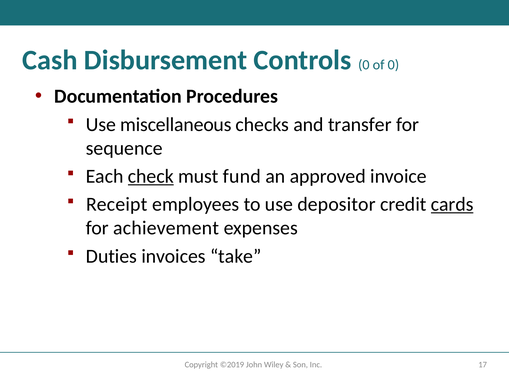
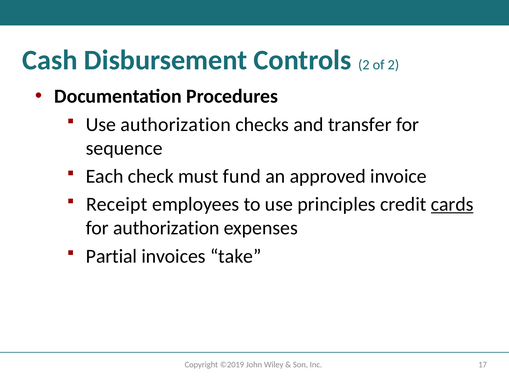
Controls 0: 0 -> 2
of 0: 0 -> 2
Use miscellaneous: miscellaneous -> authorization
check underline: present -> none
depositor: depositor -> principles
for achievement: achievement -> authorization
Duties: Duties -> Partial
